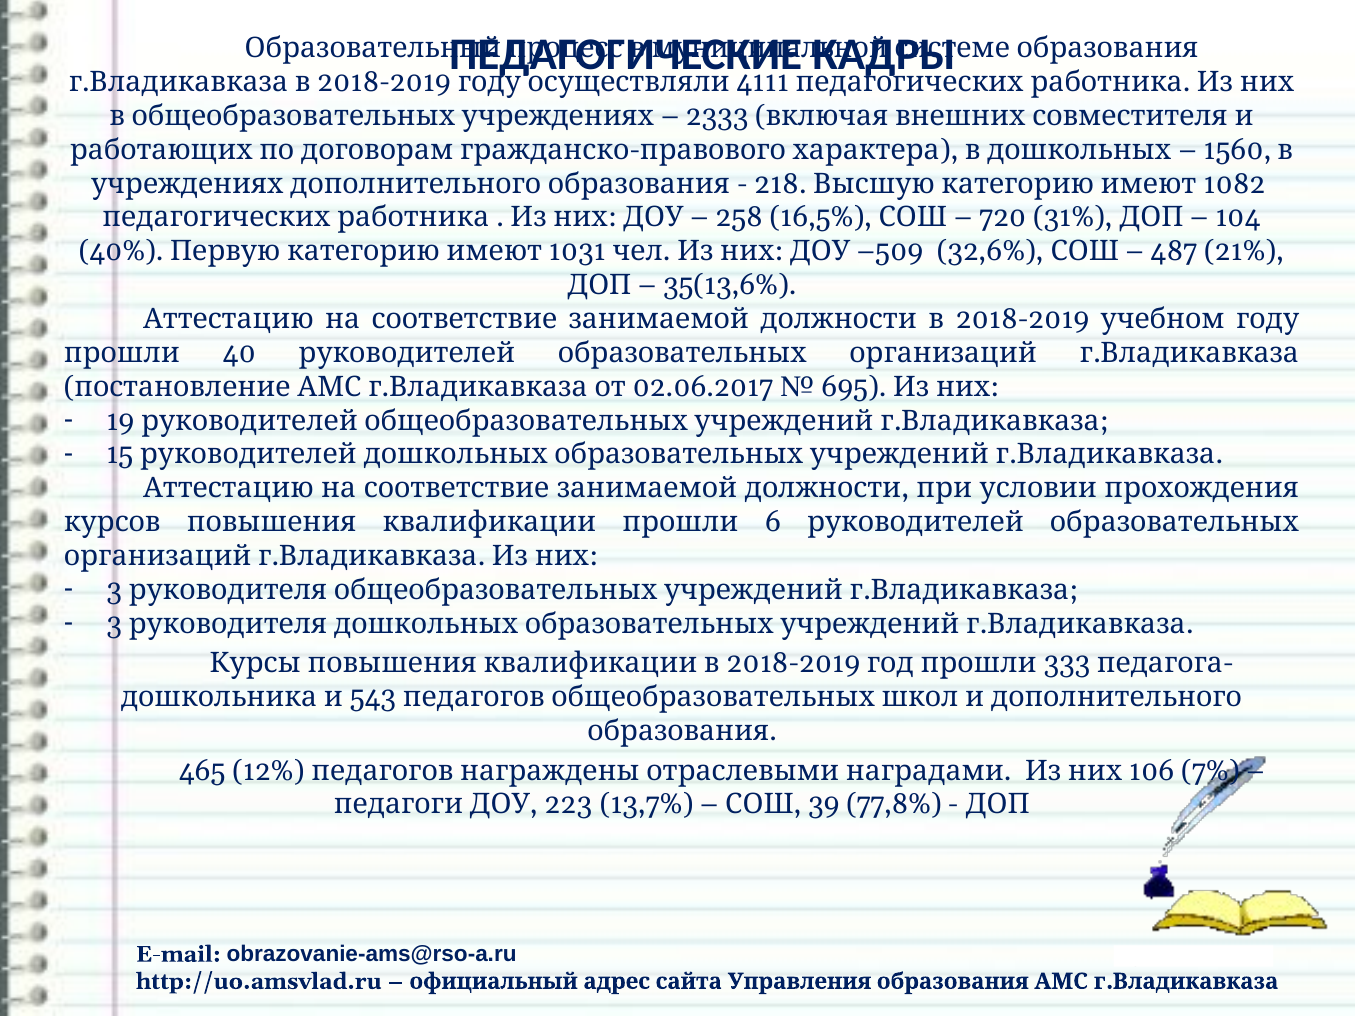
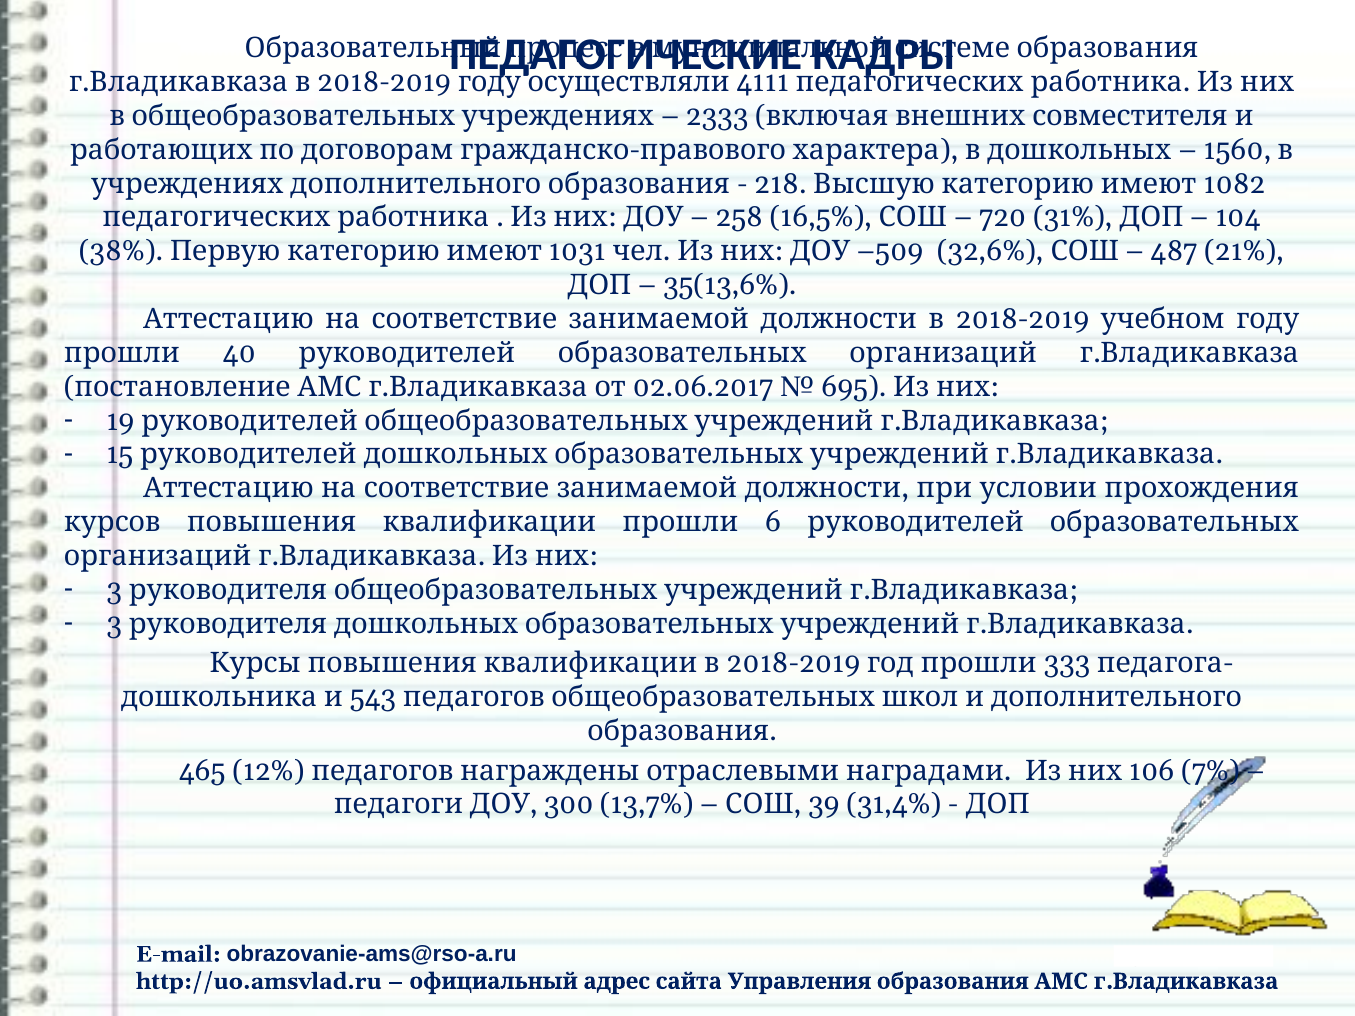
40%: 40% -> 38%
223: 223 -> 300
77,8%: 77,8% -> 31,4%
